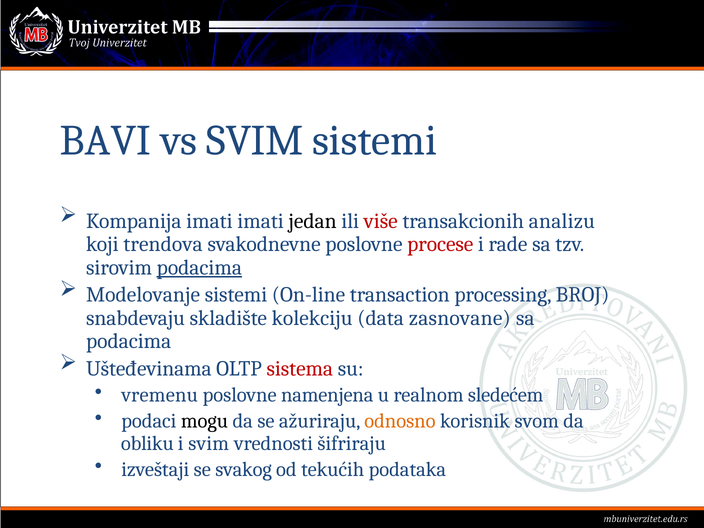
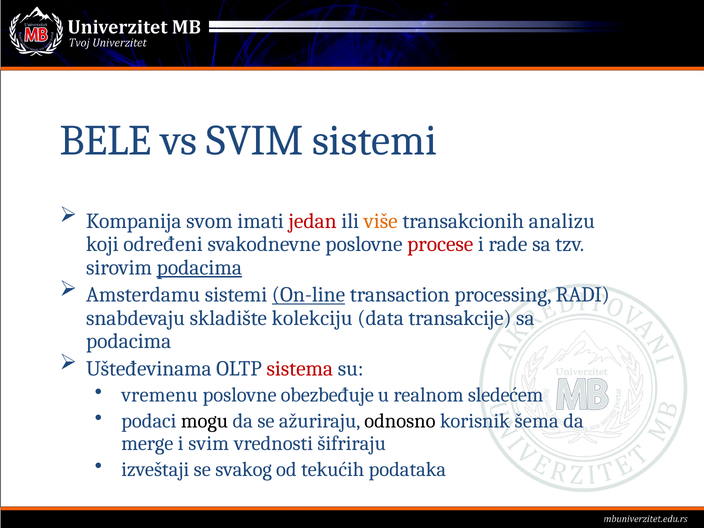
BAVI: BAVI -> BELE
Kompanija imati: imati -> svom
jedan colour: black -> red
više colour: red -> orange
trendova: trendova -> određeni
Modelovanje: Modelovanje -> Amsterdamu
On-line underline: none -> present
BROJ: BROJ -> RADI
zasnovane: zasnovane -> transakcije
namenjena: namenjena -> obezbeđuje
odnosno colour: orange -> black
svom: svom -> šema
obliku: obliku -> merge
